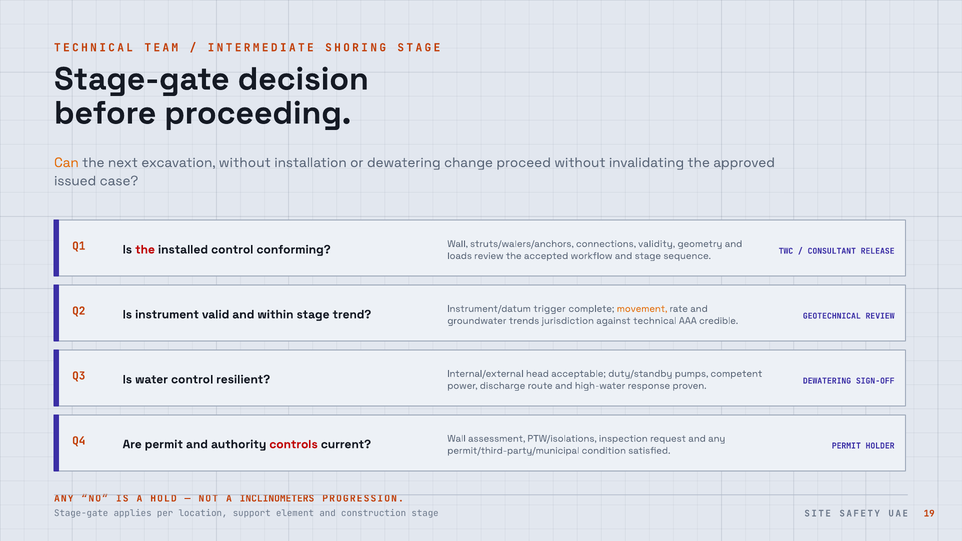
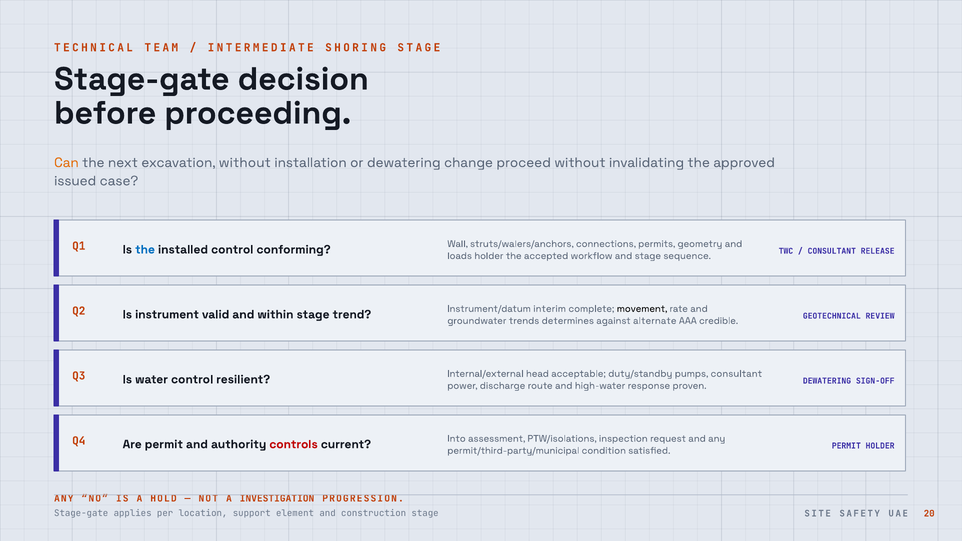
the at (145, 250) colour: red -> blue
validity: validity -> permits
loads review: review -> holder
trigger: trigger -> interim
movement colour: orange -> black
jurisdiction: jurisdiction -> determines
against technical: technical -> alternate
pumps competent: competent -> consultant
current Wall: Wall -> Into
INCLINOMETERS: INCLINOMETERS -> INVESTIGATION
19: 19 -> 20
